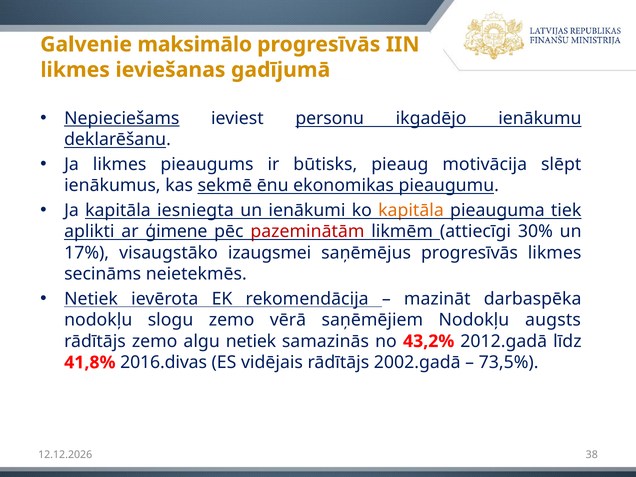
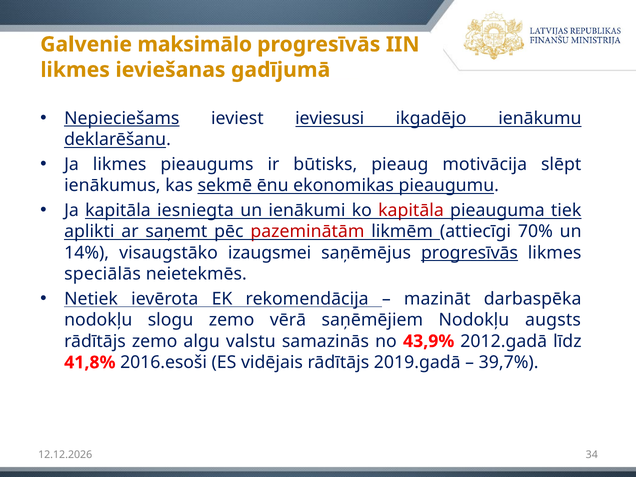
personu: personu -> ieviesusi
kapitāla at (411, 210) colour: orange -> red
ģimene: ģimene -> saņemt
30%: 30% -> 70%
17%: 17% -> 14%
progresīvās at (469, 253) underline: none -> present
secināms: secināms -> speciālās
algu netiek: netiek -> valstu
43,2%: 43,2% -> 43,9%
2016.divas: 2016.divas -> 2016.esoši
2002.gadā: 2002.gadā -> 2019.gadā
73,5%: 73,5% -> 39,7%
38: 38 -> 34
